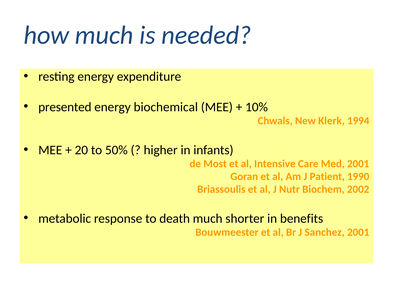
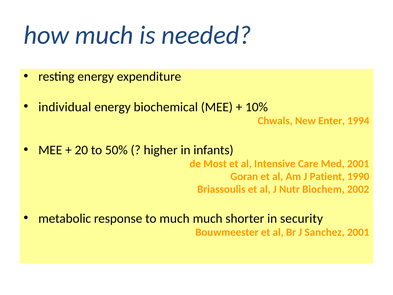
presented: presented -> individual
Klerk: Klerk -> Enter
to death: death -> much
benefits: benefits -> security
